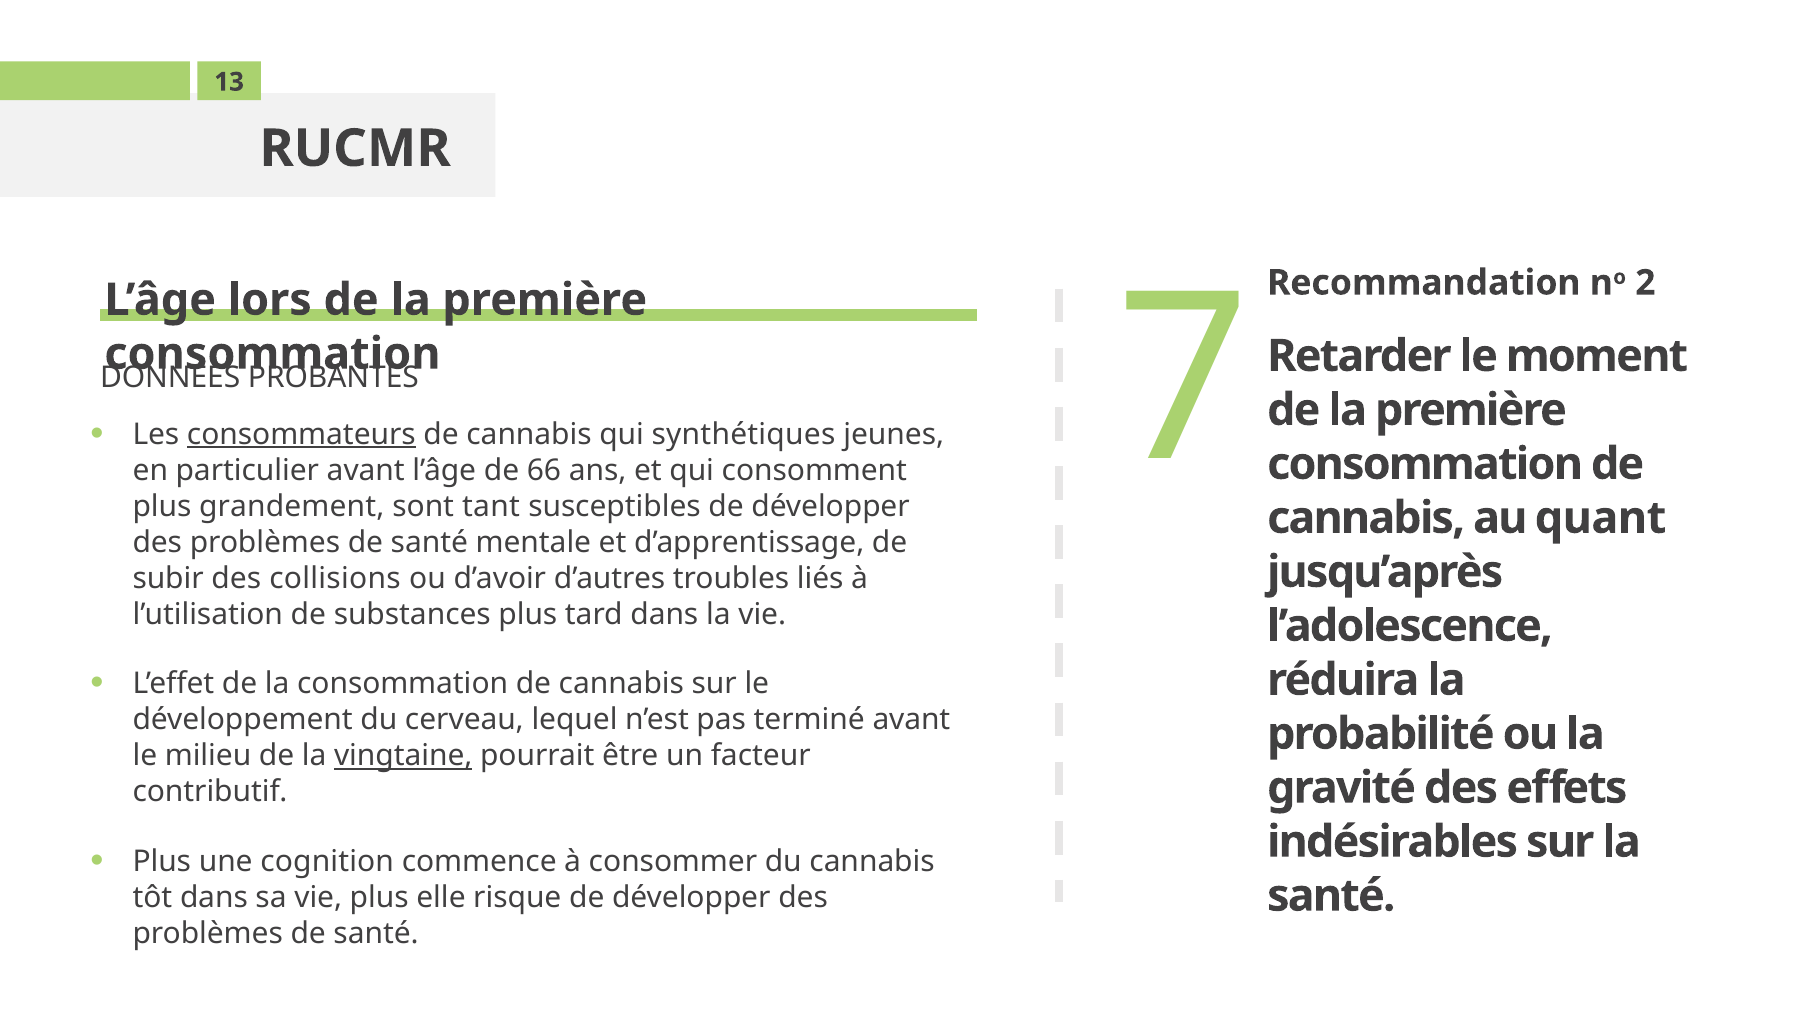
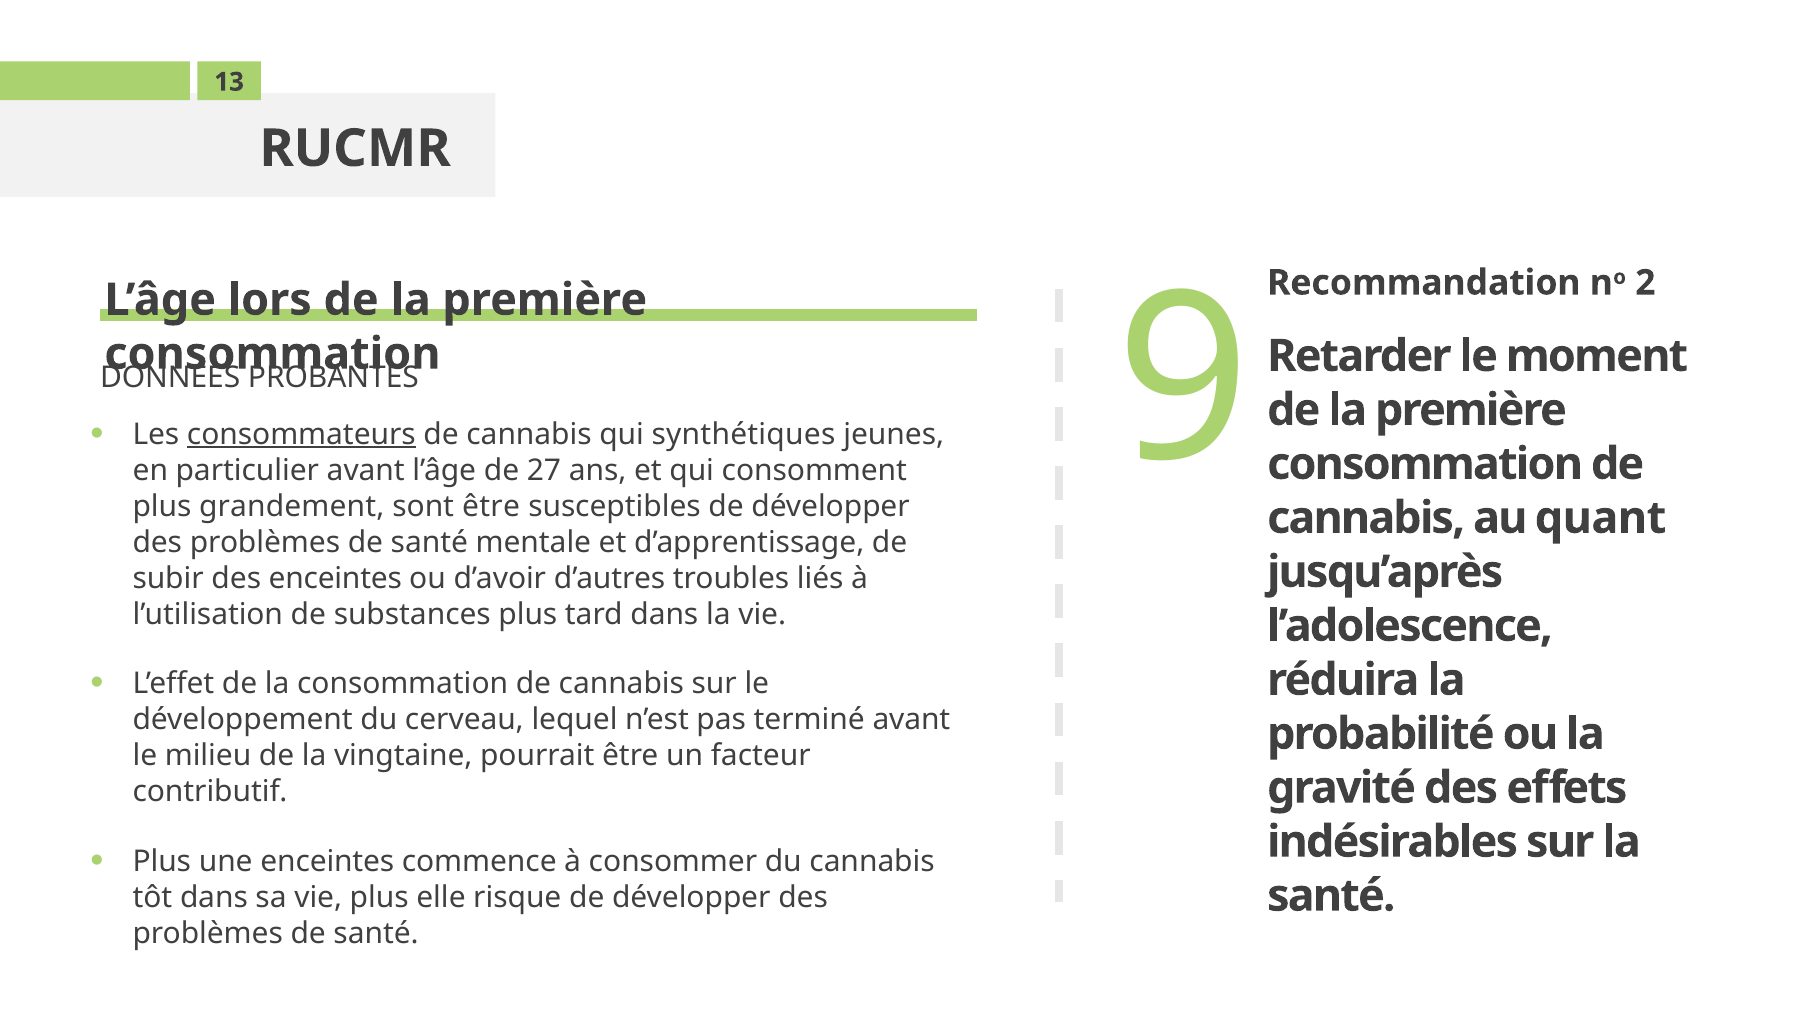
7: 7 -> 9
66: 66 -> 27
sont tant: tant -> être
des collisions: collisions -> enceintes
vingtaine underline: present -> none
une cognition: cognition -> enceintes
